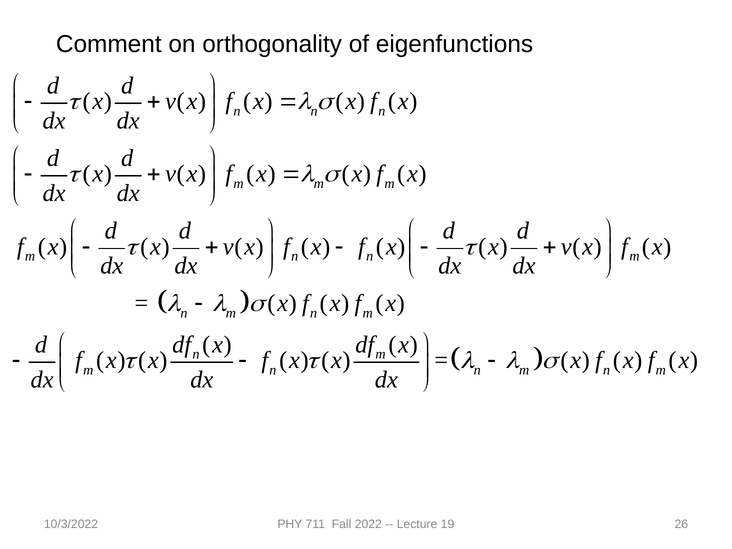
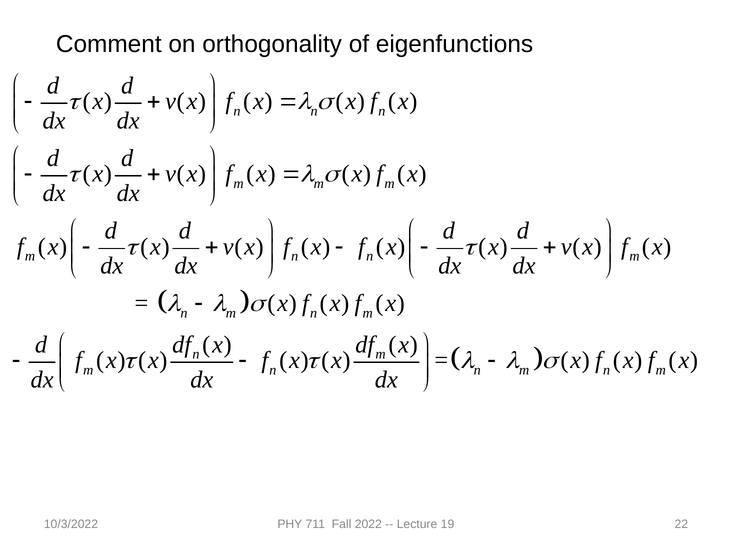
26: 26 -> 22
